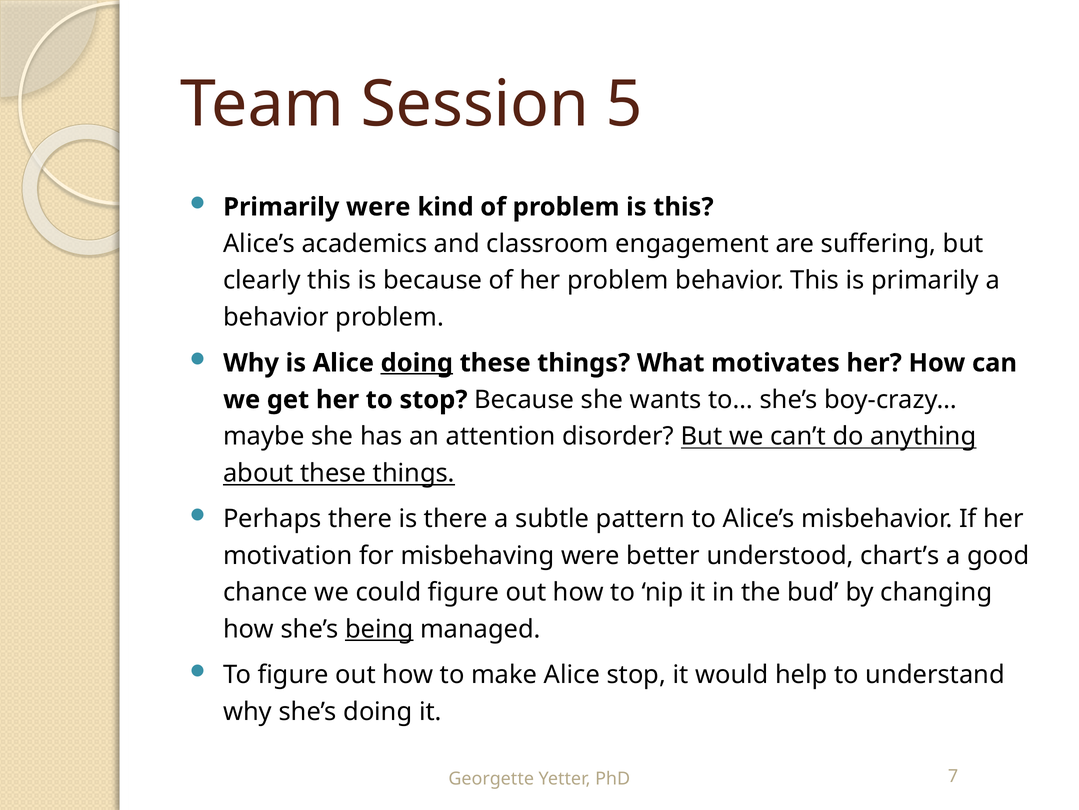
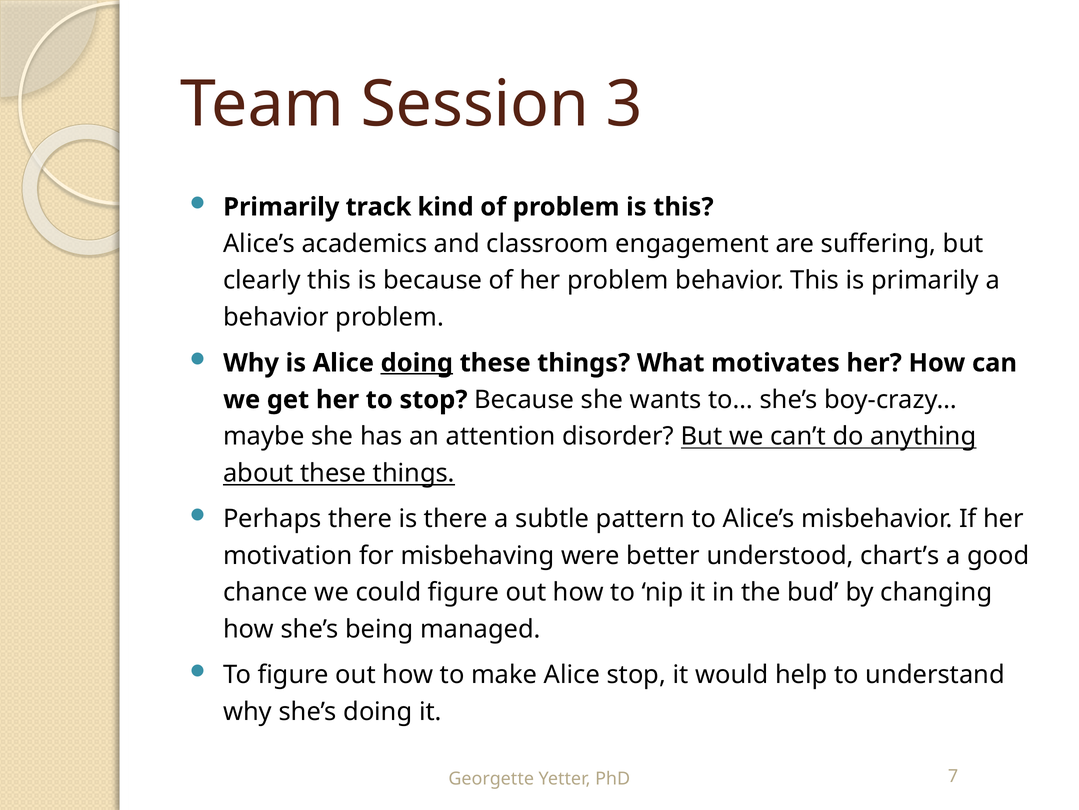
5: 5 -> 3
Primarily were: were -> track
being underline: present -> none
